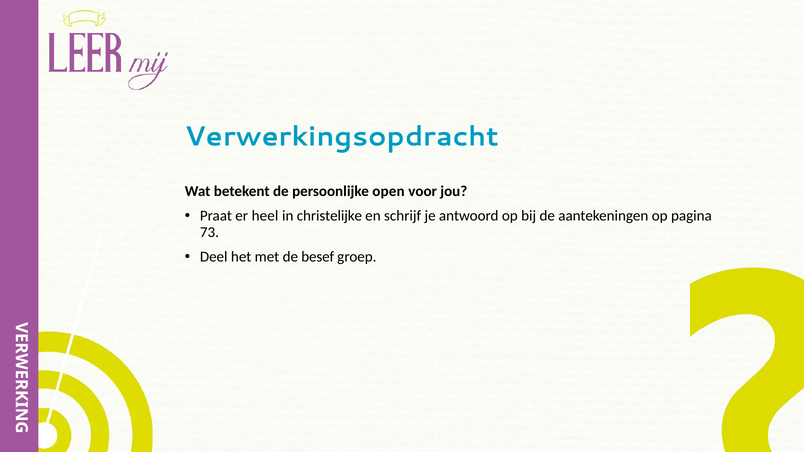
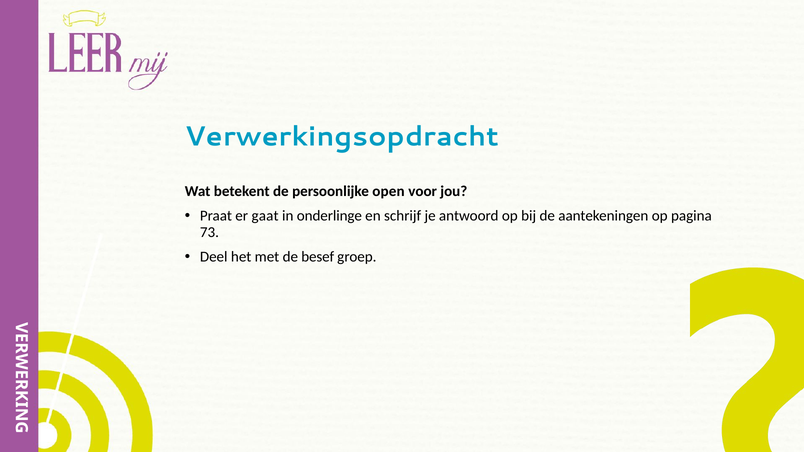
heel: heel -> gaat
christelijke: christelijke -> onderlinge
